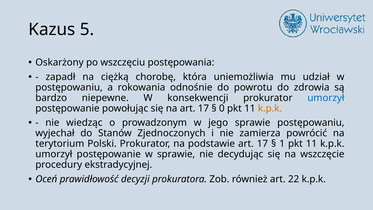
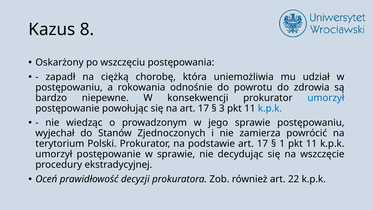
5: 5 -> 8
0: 0 -> 3
k.p.k at (270, 108) colour: orange -> blue
